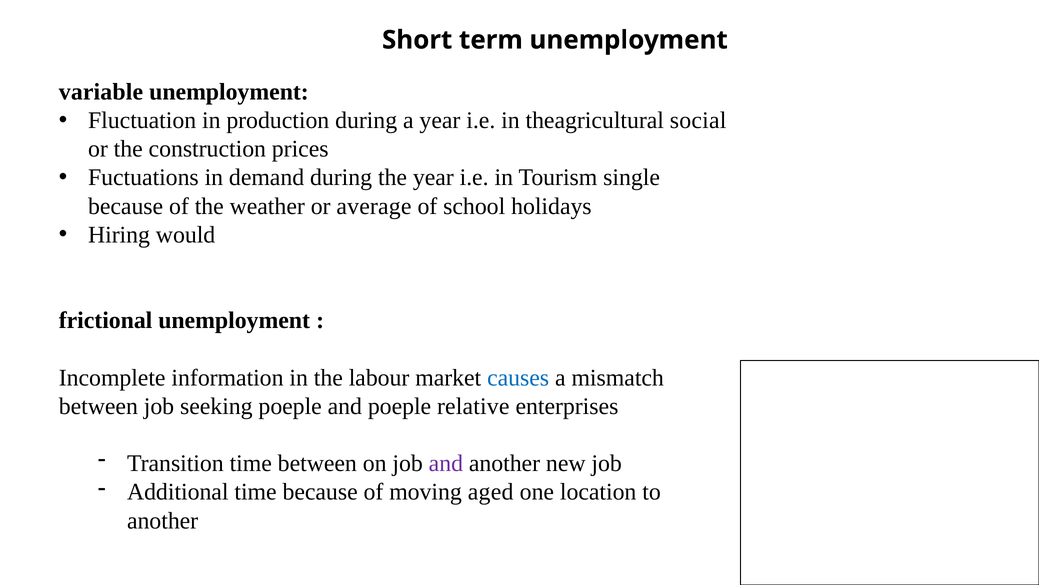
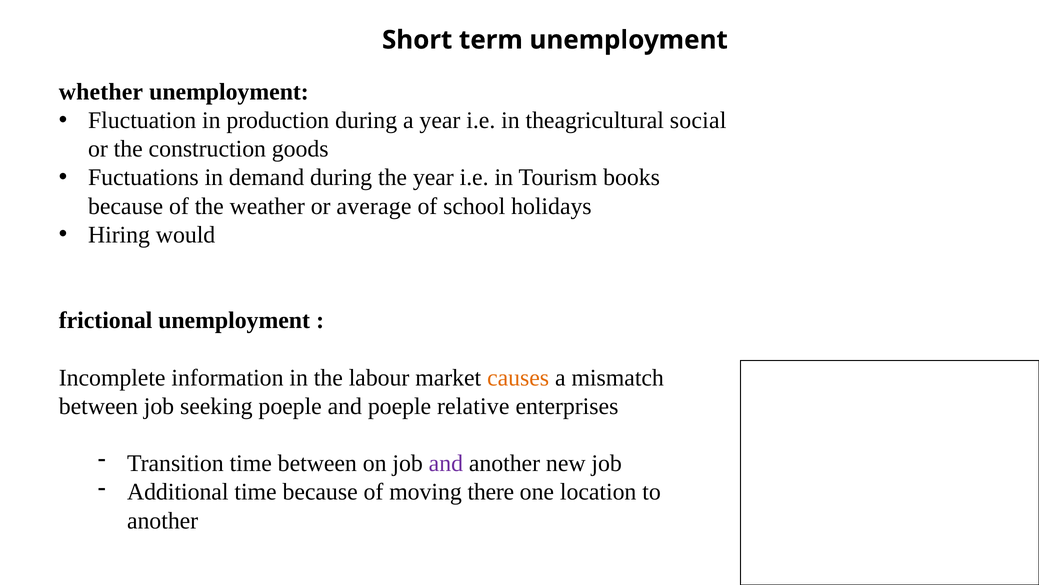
variable: variable -> whether
prices: prices -> goods
single: single -> books
causes colour: blue -> orange
aged: aged -> there
